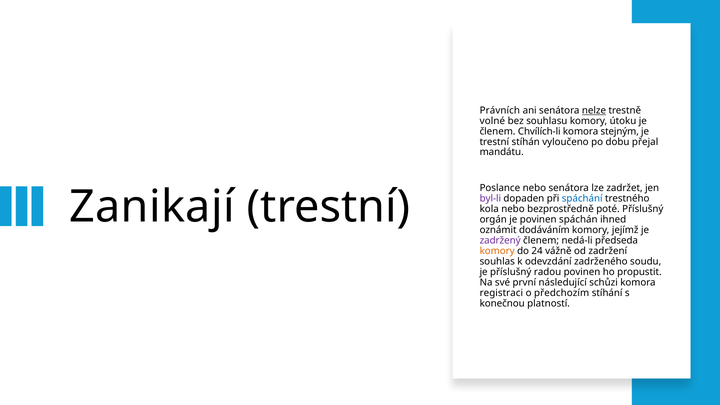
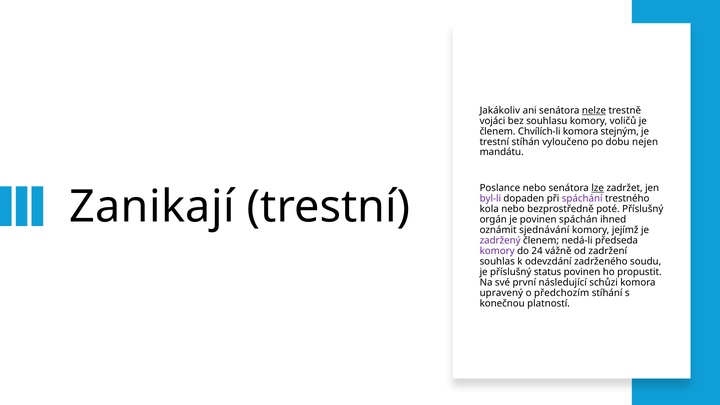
Právních: Právních -> Jakákoliv
volné: volné -> vojáci
útoku: útoku -> voličů
přejal: přejal -> nejen
lze underline: none -> present
spáchání colour: blue -> purple
dodáváním: dodáváním -> sjednávání
komory at (497, 251) colour: orange -> purple
radou: radou -> status
registraci: registraci -> upravený
